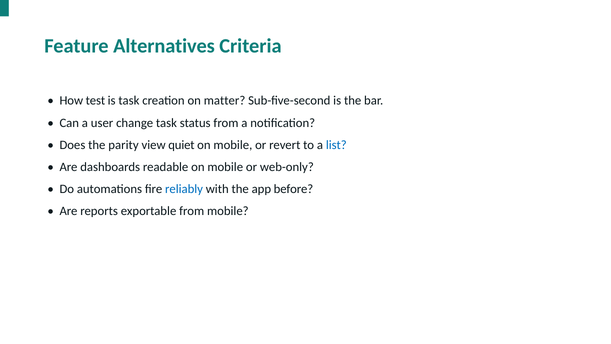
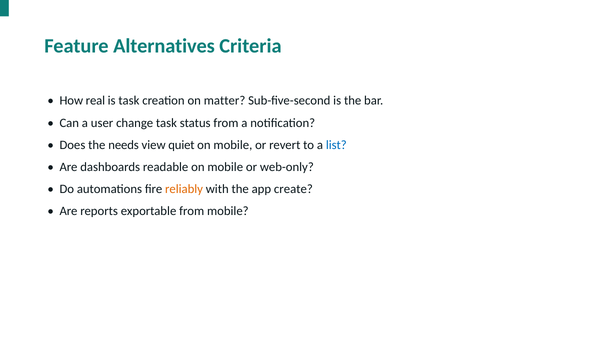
test: test -> real
parity: parity -> needs
reliably colour: blue -> orange
before: before -> create
